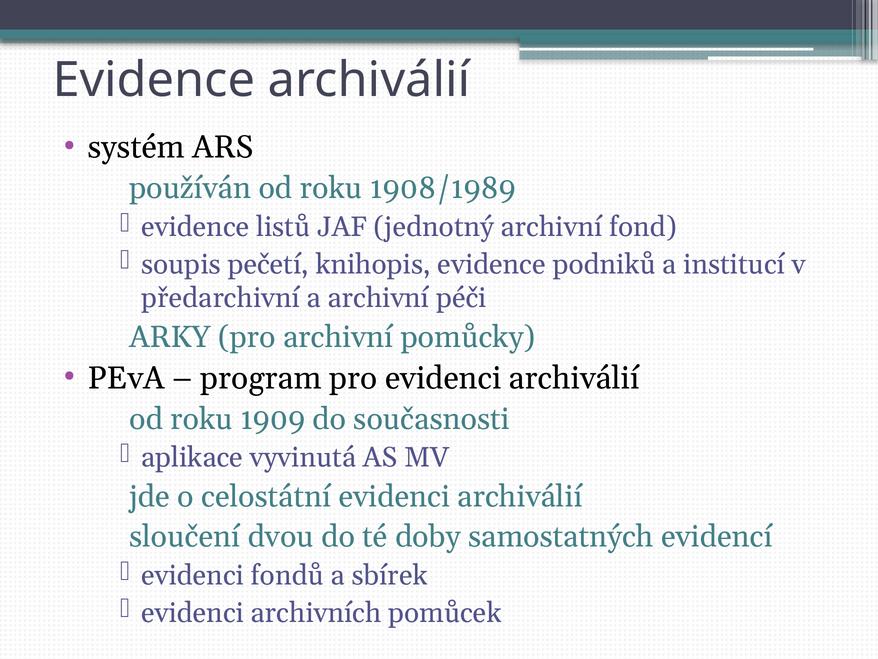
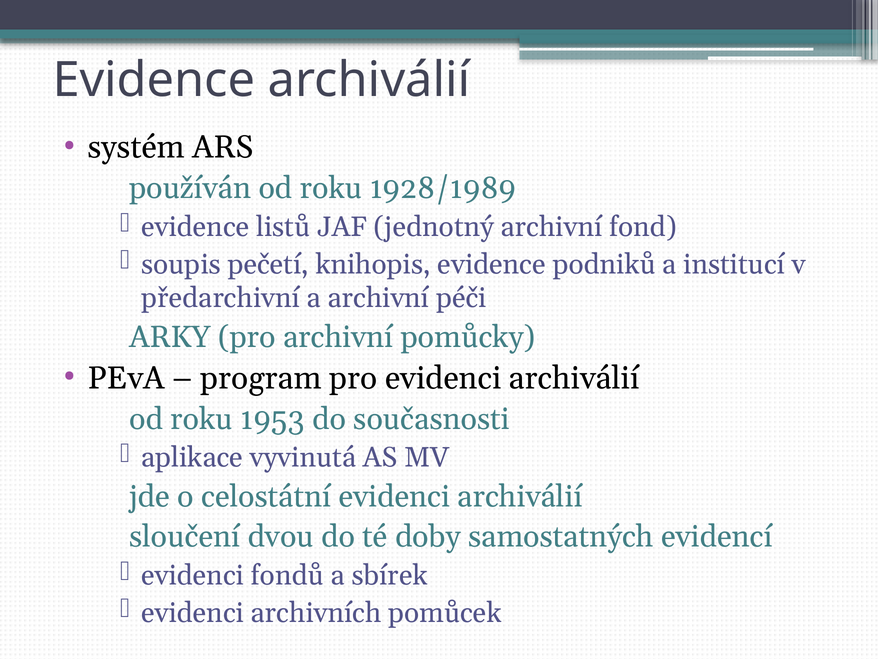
1908/1989: 1908/1989 -> 1928/1989
1909: 1909 -> 1953
